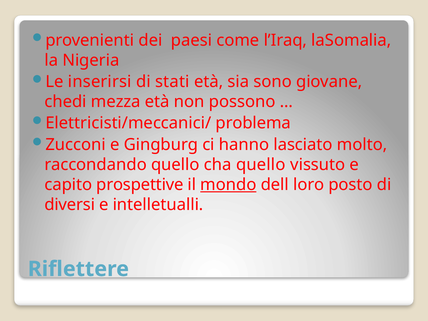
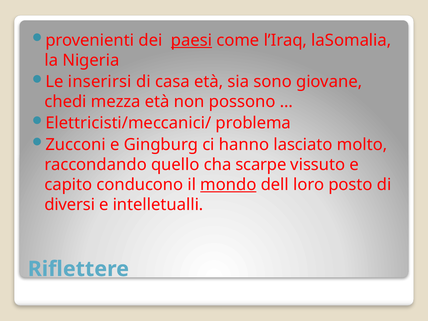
paesi underline: none -> present
stati: stati -> casa
cha quello: quello -> scarpe
prospettive: prospettive -> conducono
